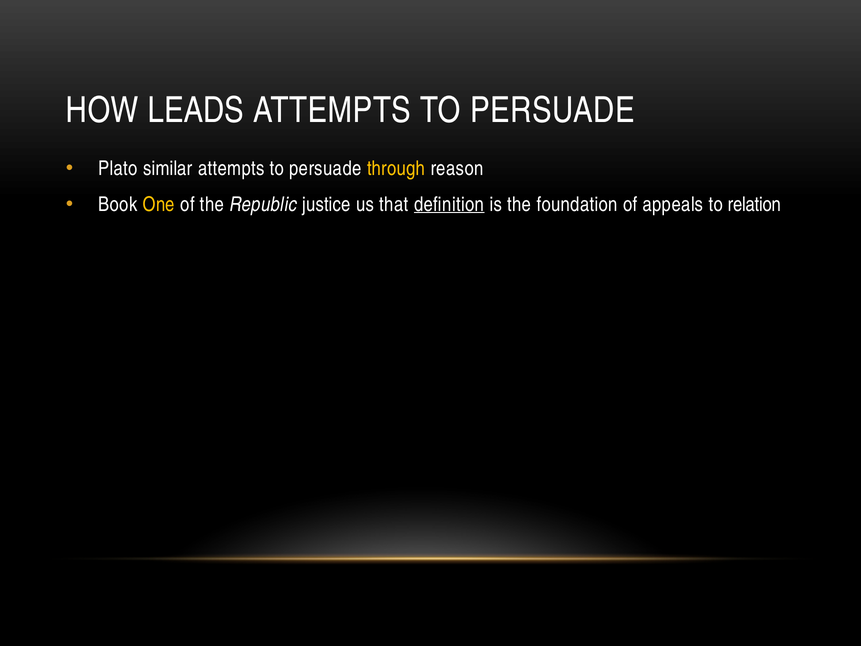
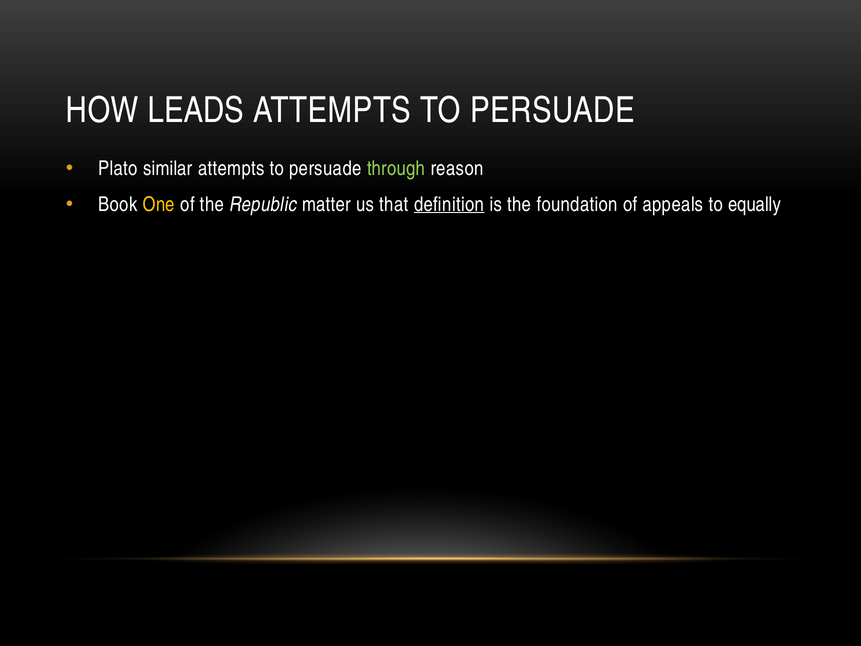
through colour: yellow -> light green
justice: justice -> matter
relation: relation -> equally
